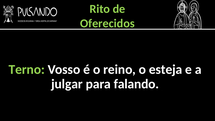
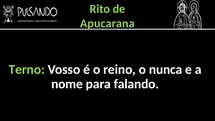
Oferecidos: Oferecidos -> Apucarana
esteja: esteja -> nunca
julgar: julgar -> nome
